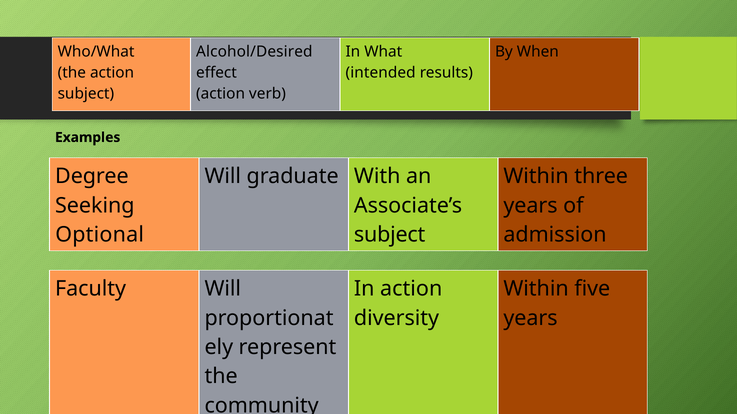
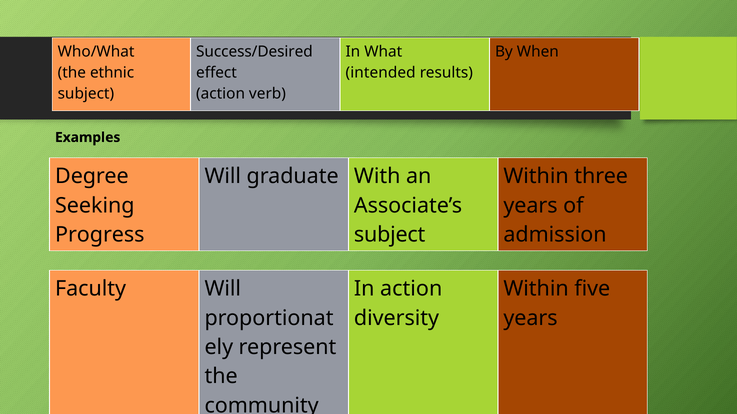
Alcohol/Desired: Alcohol/Desired -> Success/Desired
the action: action -> ethnic
Optional: Optional -> Progress
